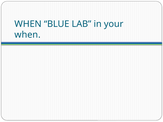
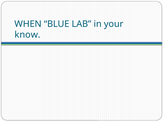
when at (28, 35): when -> know
